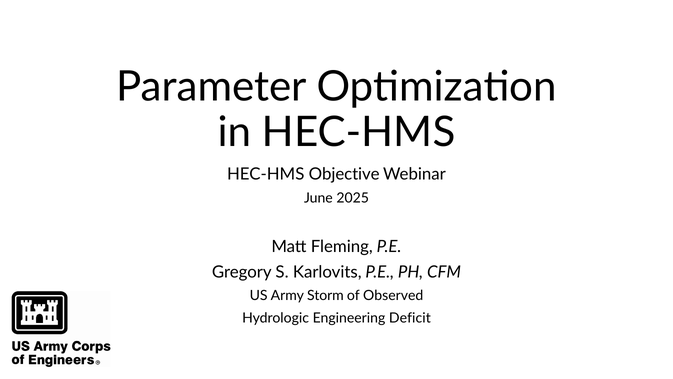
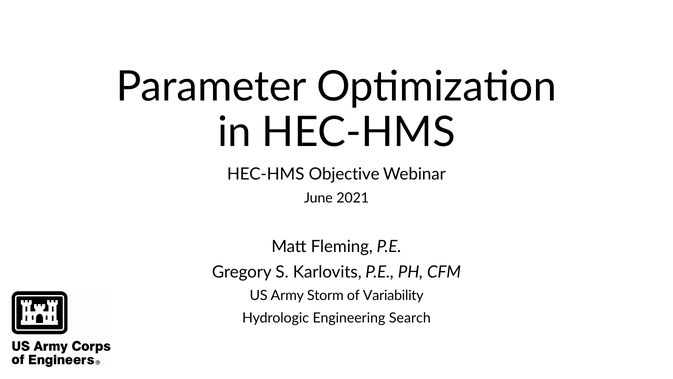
2025: 2025 -> 2021
Observed: Observed -> Variability
Deficit: Deficit -> Search
